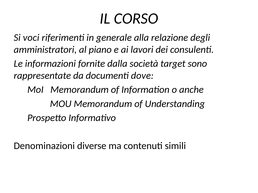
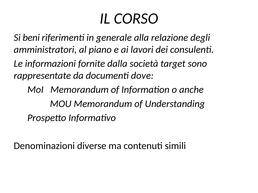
voci: voci -> beni
